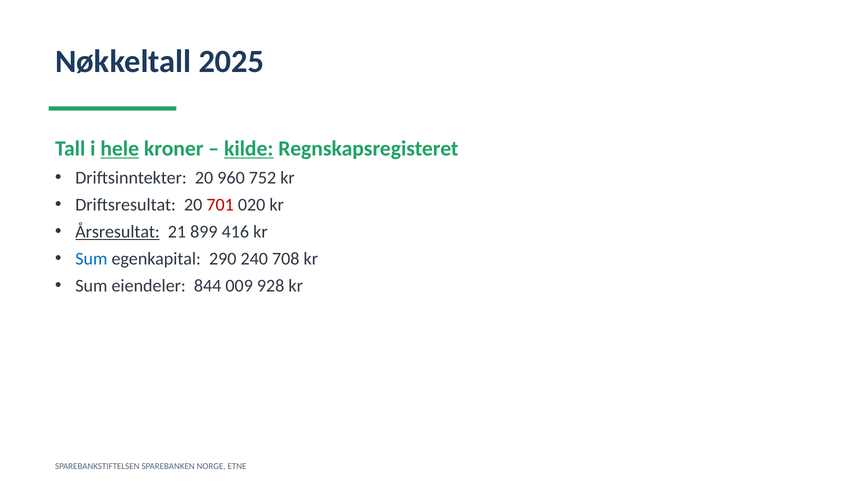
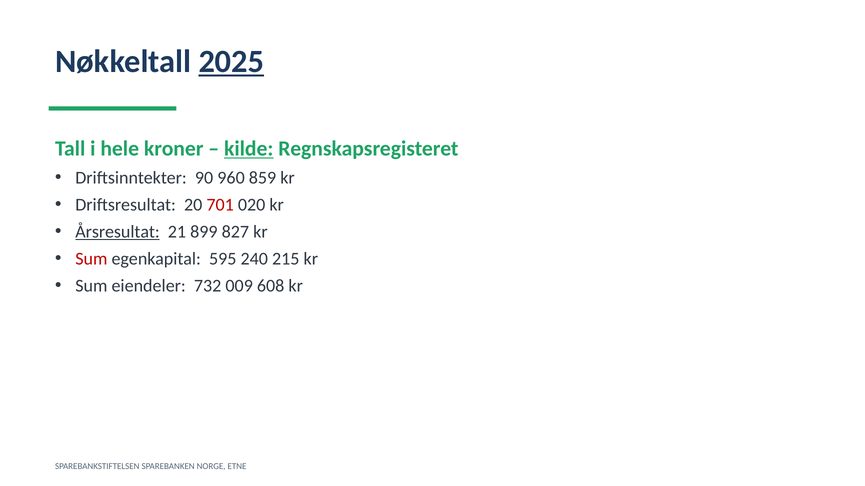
2025 underline: none -> present
hele underline: present -> none
Driftsinntekter 20: 20 -> 90
752: 752 -> 859
416: 416 -> 827
Sum at (91, 259) colour: blue -> red
290: 290 -> 595
708: 708 -> 215
844: 844 -> 732
928: 928 -> 608
